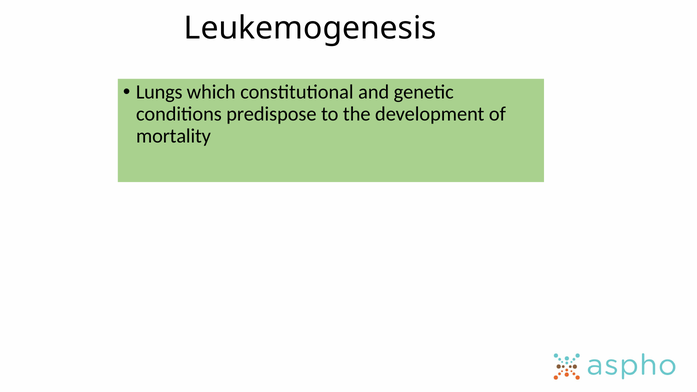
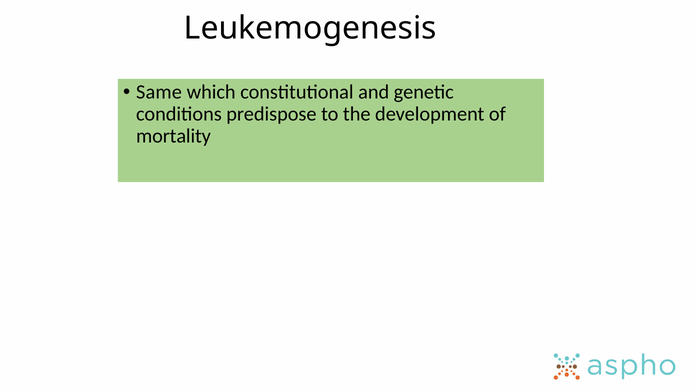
Lungs: Lungs -> Same
